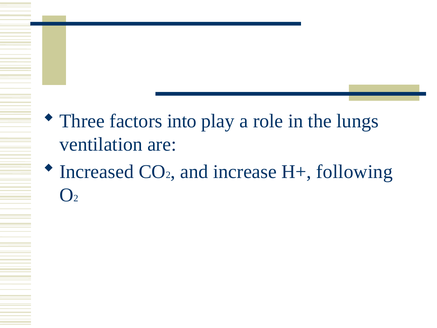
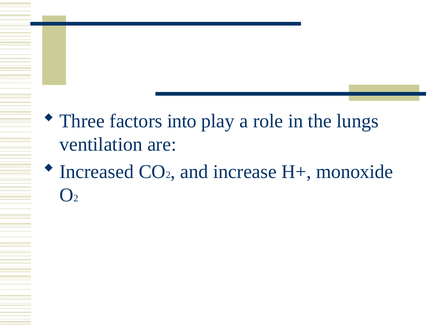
following: following -> monoxide
